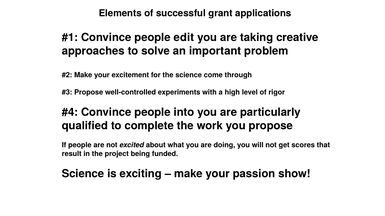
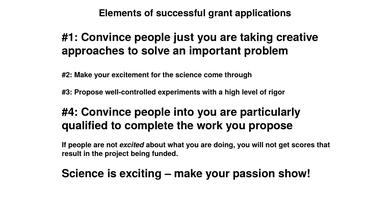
edit: edit -> just
